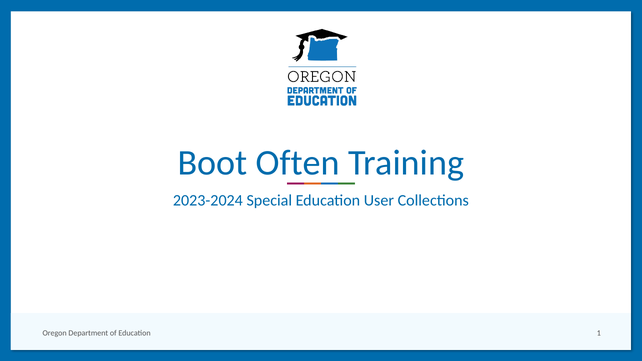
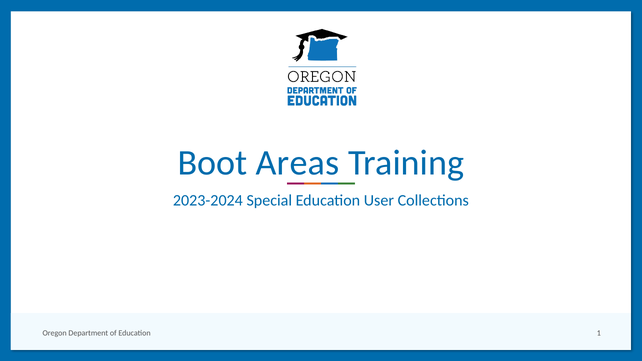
Often: Often -> Areas
